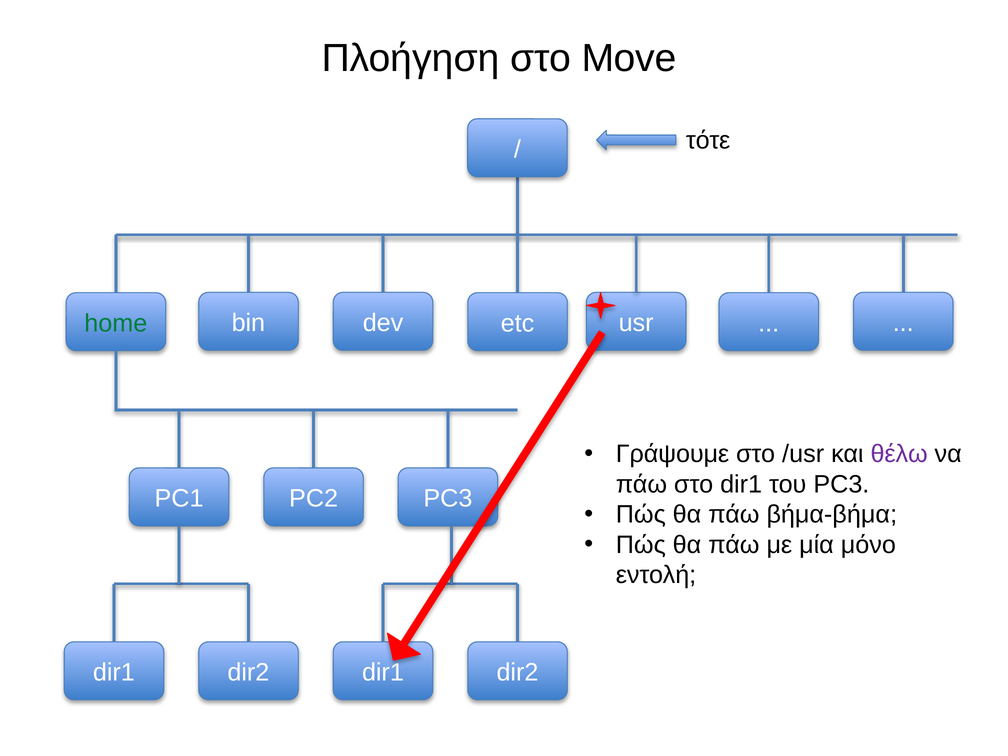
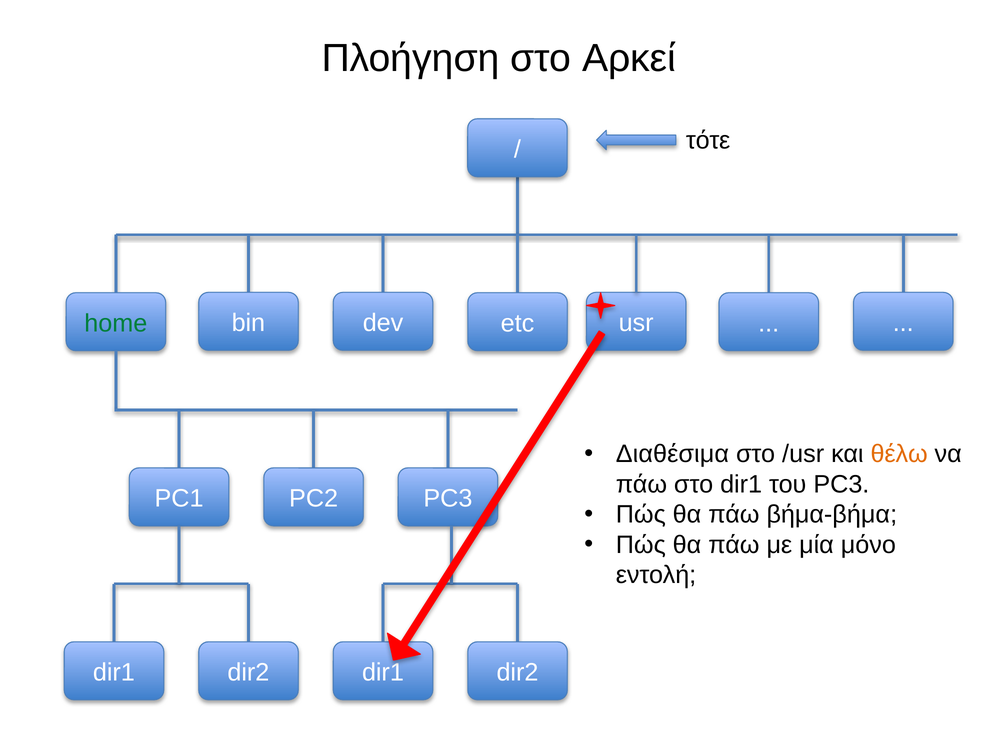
Move: Move -> Αρκεί
Γράψουμε: Γράψουμε -> Διαθέσιμα
θέλω colour: purple -> orange
